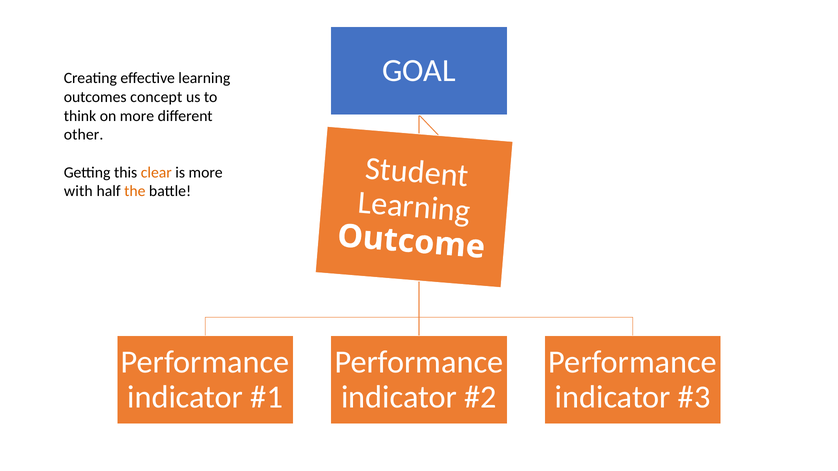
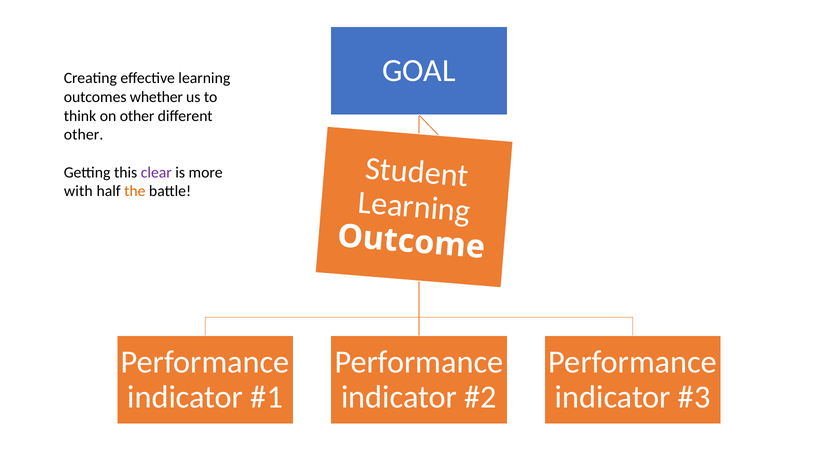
concept: concept -> whether
on more: more -> other
clear colour: orange -> purple
